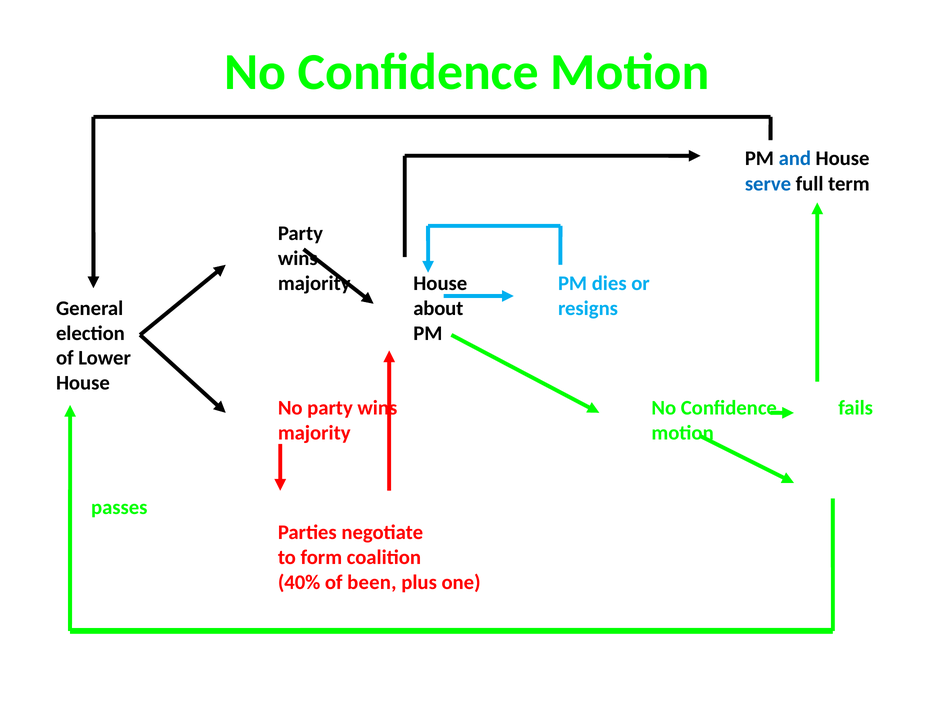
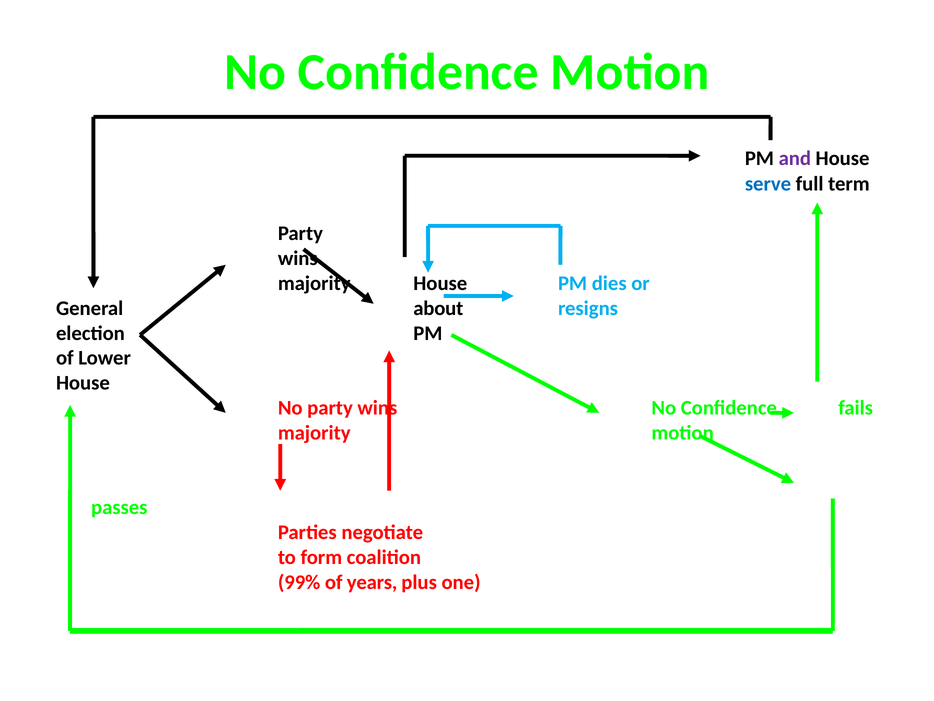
and colour: blue -> purple
40%: 40% -> 99%
been: been -> years
